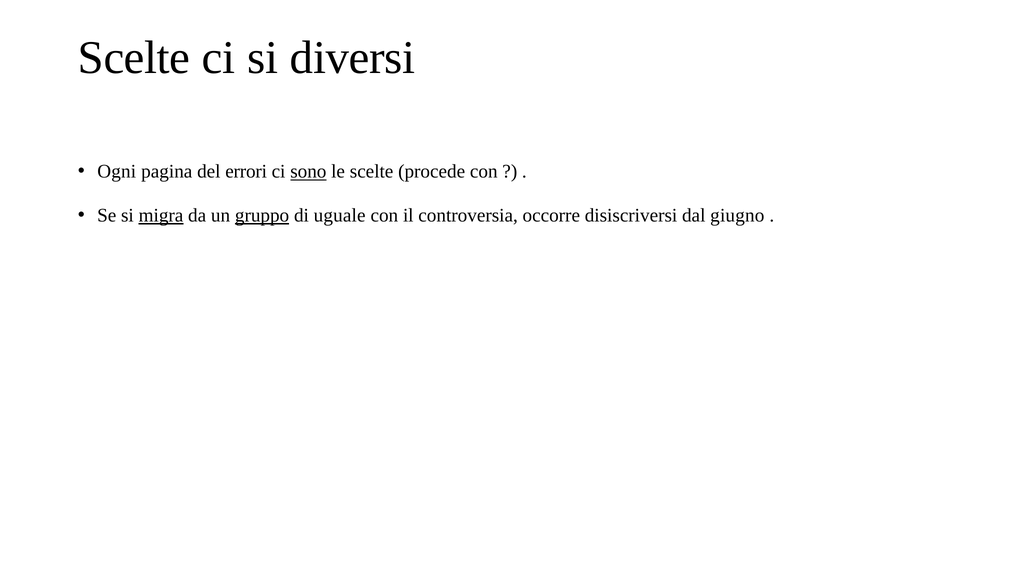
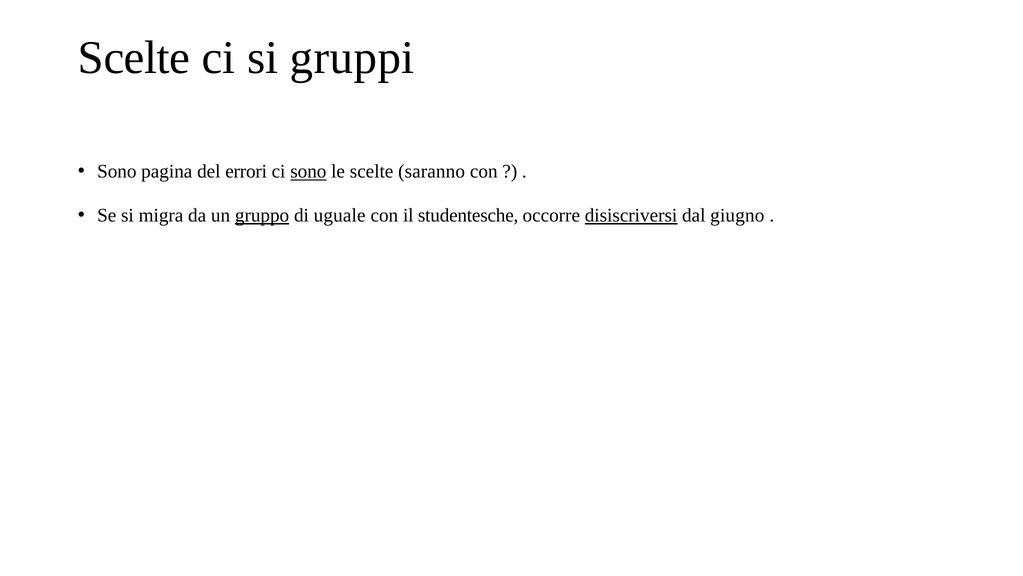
diversi: diversi -> gruppi
Ogni at (117, 171): Ogni -> Sono
procede: procede -> saranno
migra underline: present -> none
controversia: controversia -> studentesche
disiscriversi underline: none -> present
